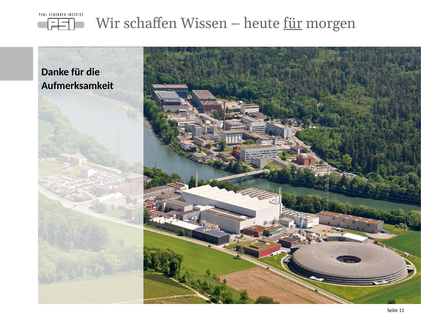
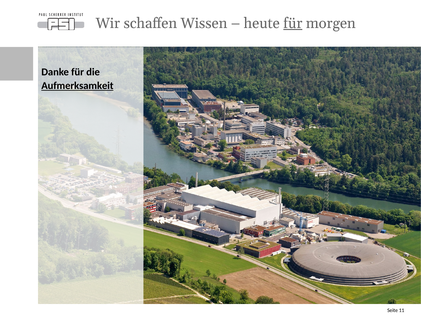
Aufmerksamkeit underline: none -> present
